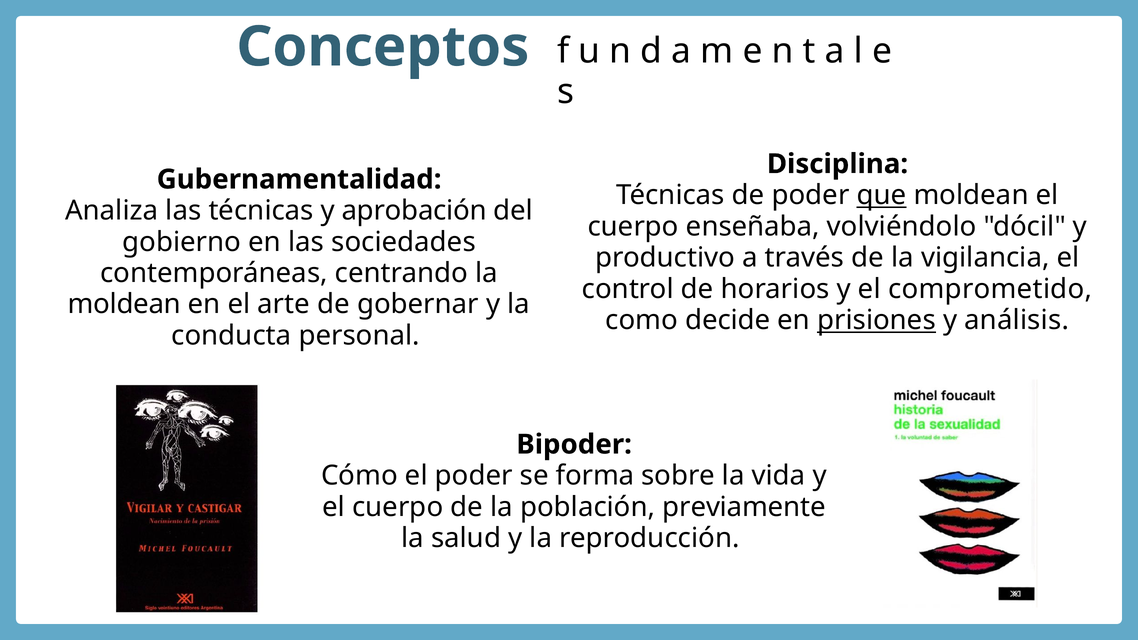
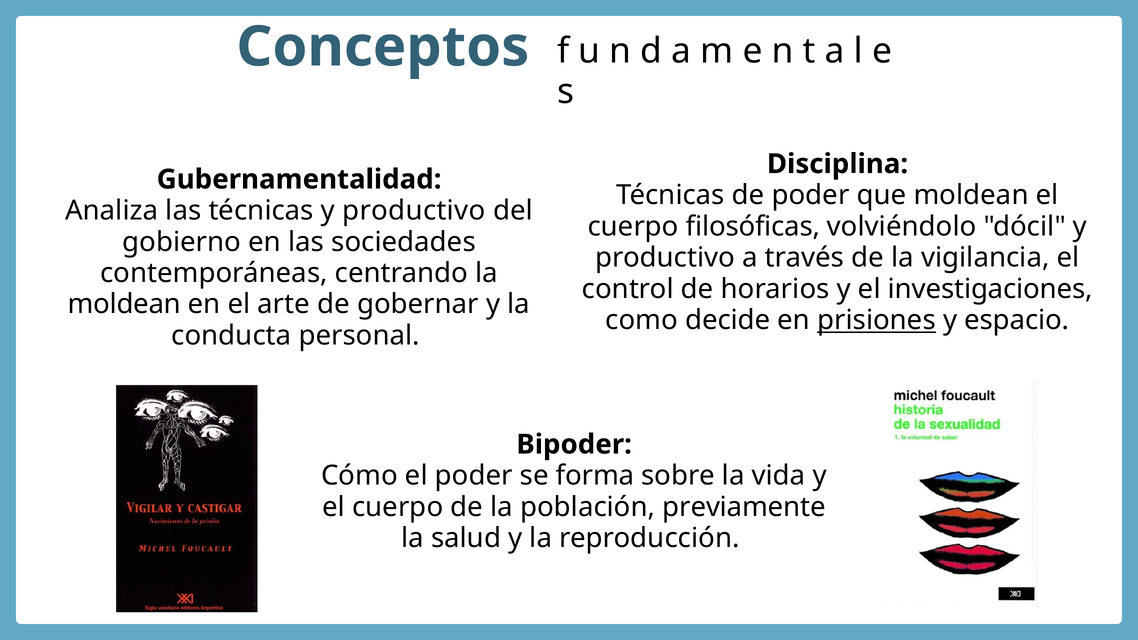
que underline: present -> none
técnicas y aprobación: aprobación -> productivo
enseñaba: enseñaba -> filosóficas
comprometido: comprometido -> investigaciones
análisis: análisis -> espacio
